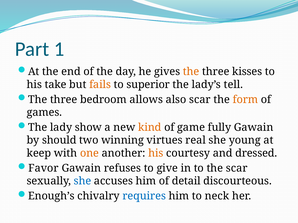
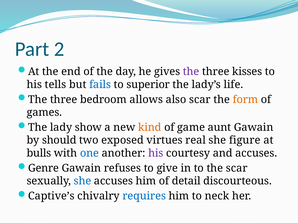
1: 1 -> 2
the at (191, 72) colour: orange -> purple
take: take -> tells
fails colour: orange -> blue
tell: tell -> life
fully: fully -> aunt
winning: winning -> exposed
young: young -> figure
keep: keep -> bulls
one colour: orange -> blue
his at (156, 153) colour: orange -> purple
and dressed: dressed -> accuses
Favor: Favor -> Genre
Enough’s: Enough’s -> Captive’s
